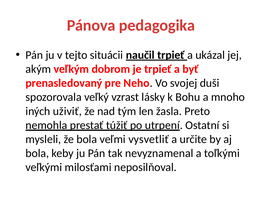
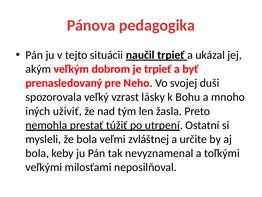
vysvetliť: vysvetliť -> zvláštnej
